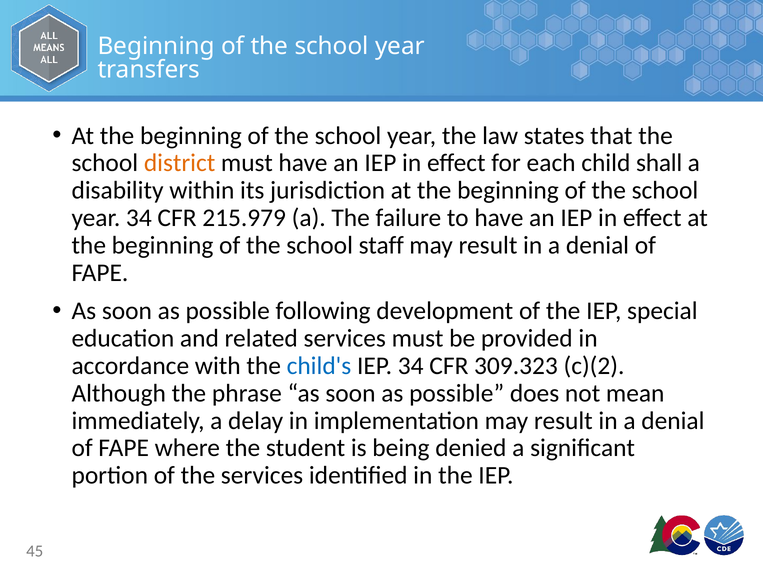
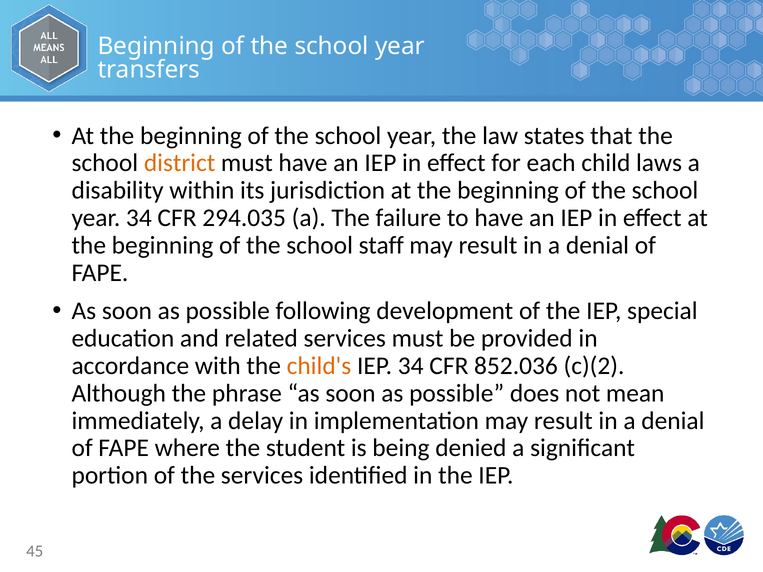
shall: shall -> laws
215.979: 215.979 -> 294.035
child's colour: blue -> orange
309.323: 309.323 -> 852.036
